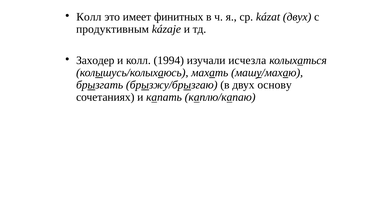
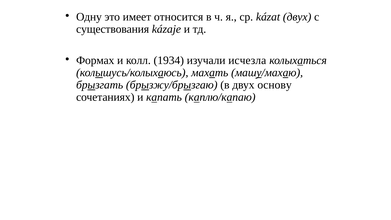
Колл at (89, 17): Колл -> Одну
финитных: финитных -> относится
продуктивным: продуктивным -> существования
Заходер: Заходер -> Формах
1994: 1994 -> 1934
